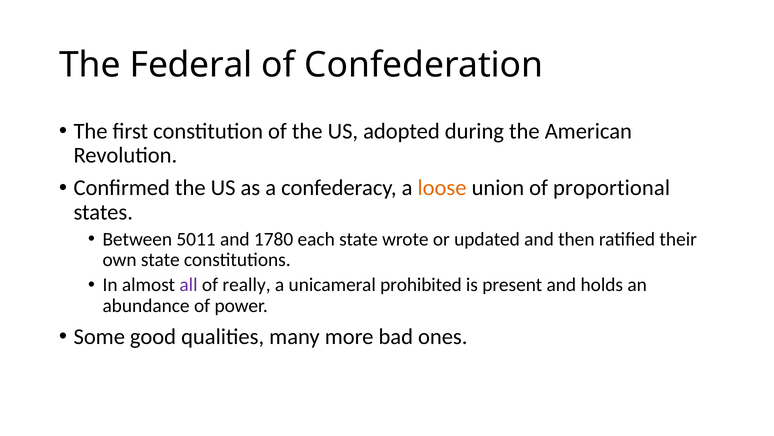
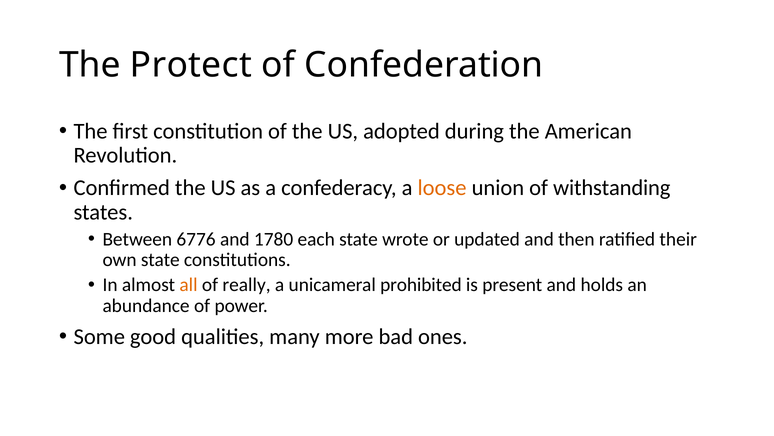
Federal: Federal -> Protect
proportional: proportional -> withstanding
5011: 5011 -> 6776
all colour: purple -> orange
